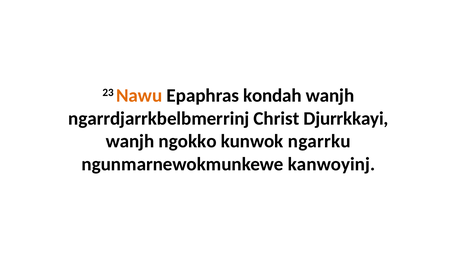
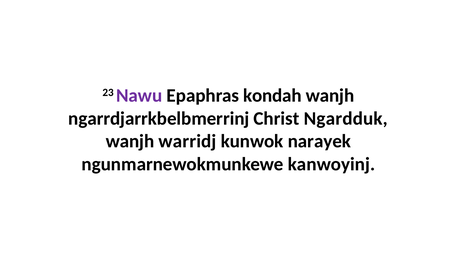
Nawu colour: orange -> purple
Djurrkkayi: Djurrkkayi -> Ngardduk
ngokko: ngokko -> warridj
ngarrku: ngarrku -> narayek
